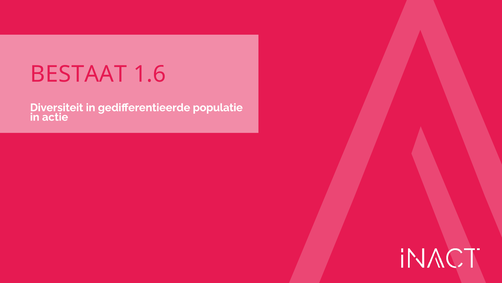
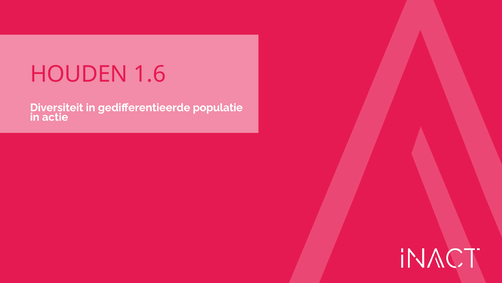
BESTAAT: BESTAAT -> HOUDEN
